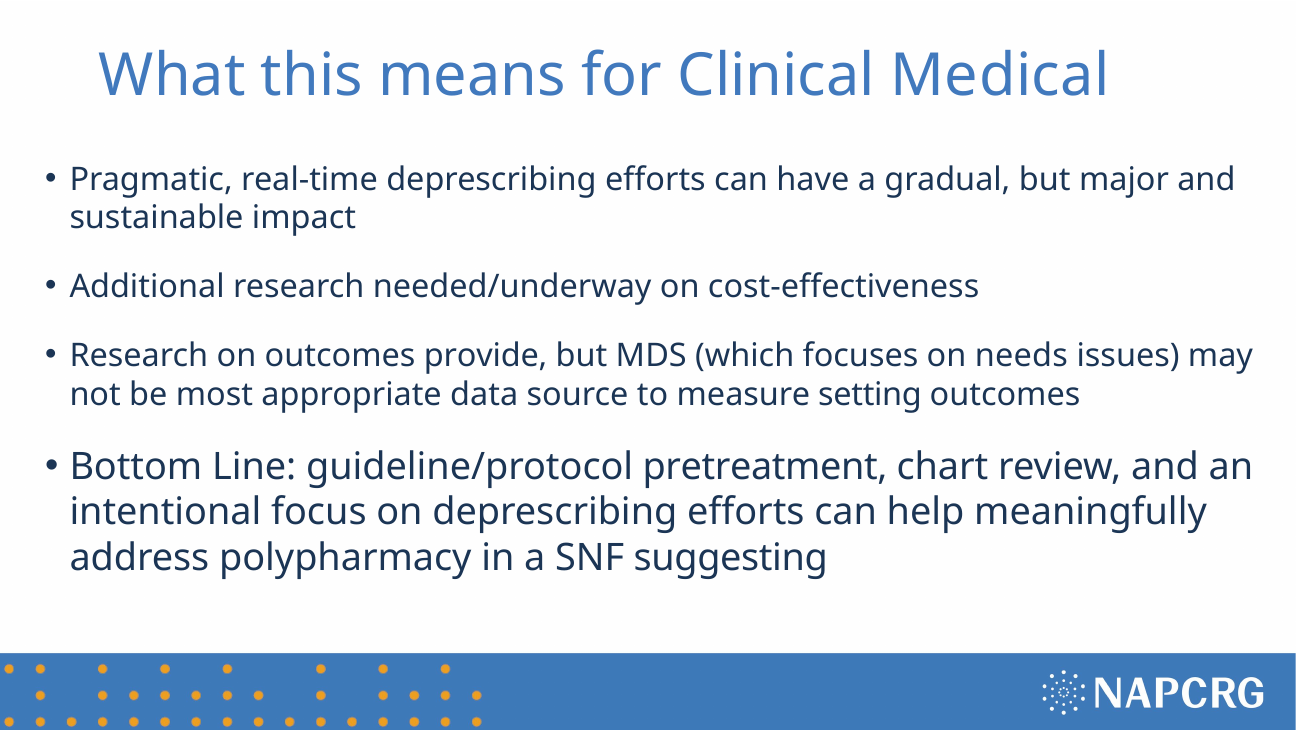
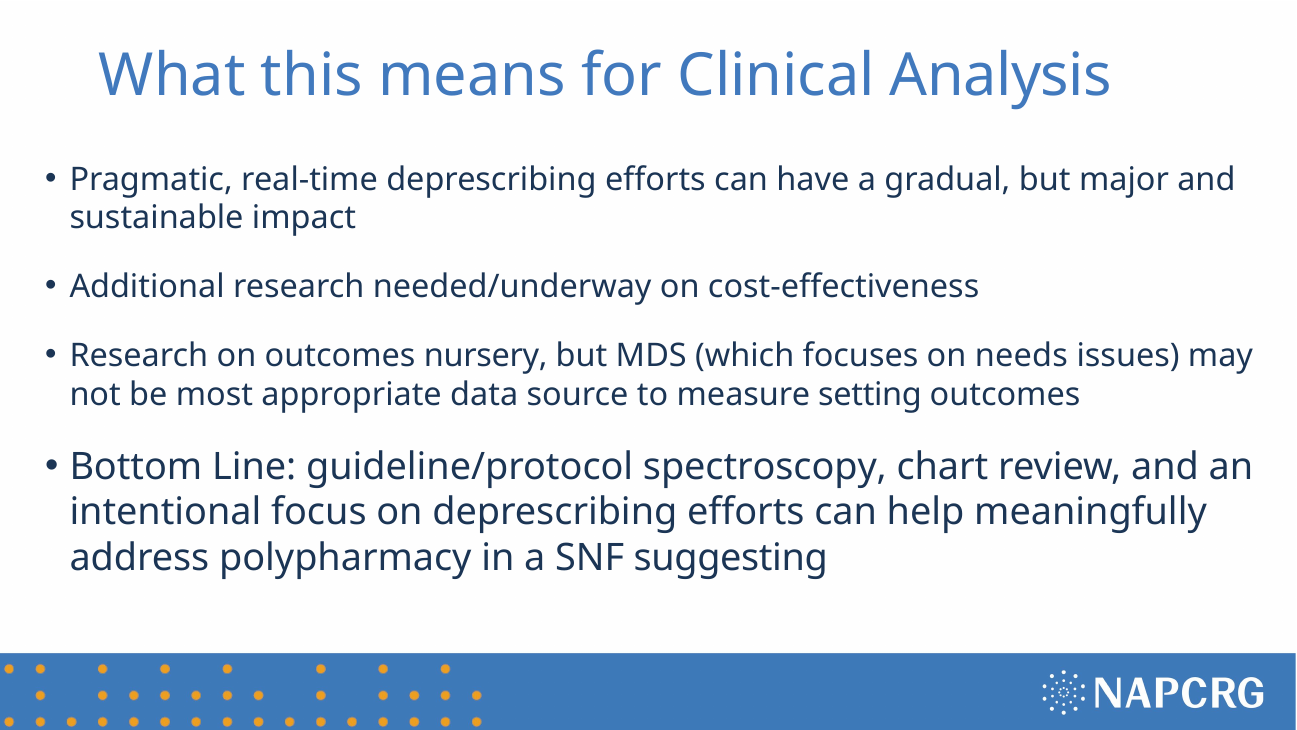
Medical: Medical -> Analysis
provide: provide -> nursery
pretreatment: pretreatment -> spectroscopy
